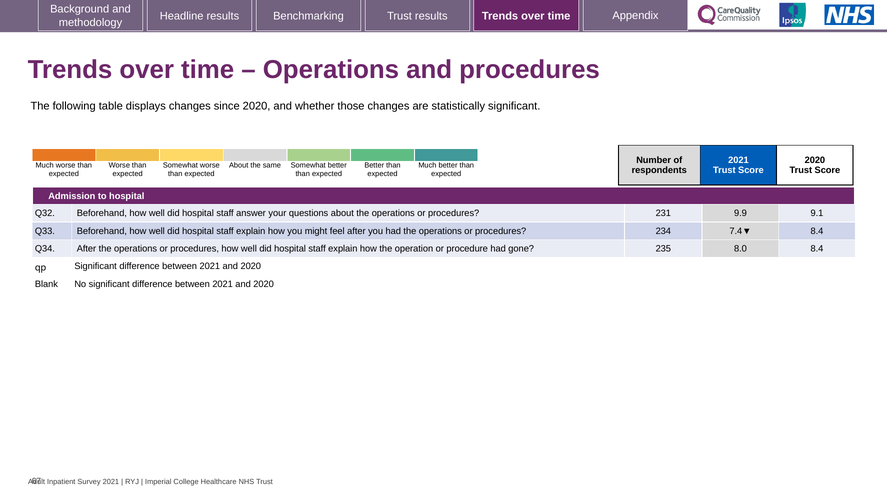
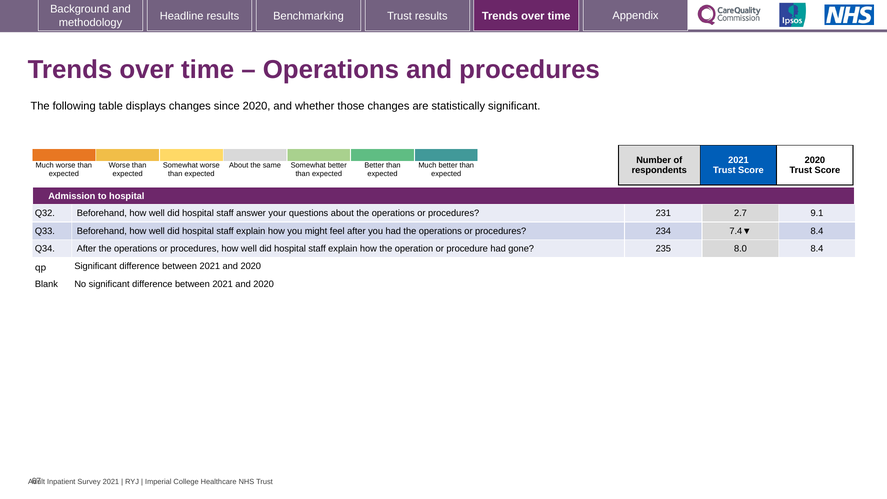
9.9: 9.9 -> 2.7
